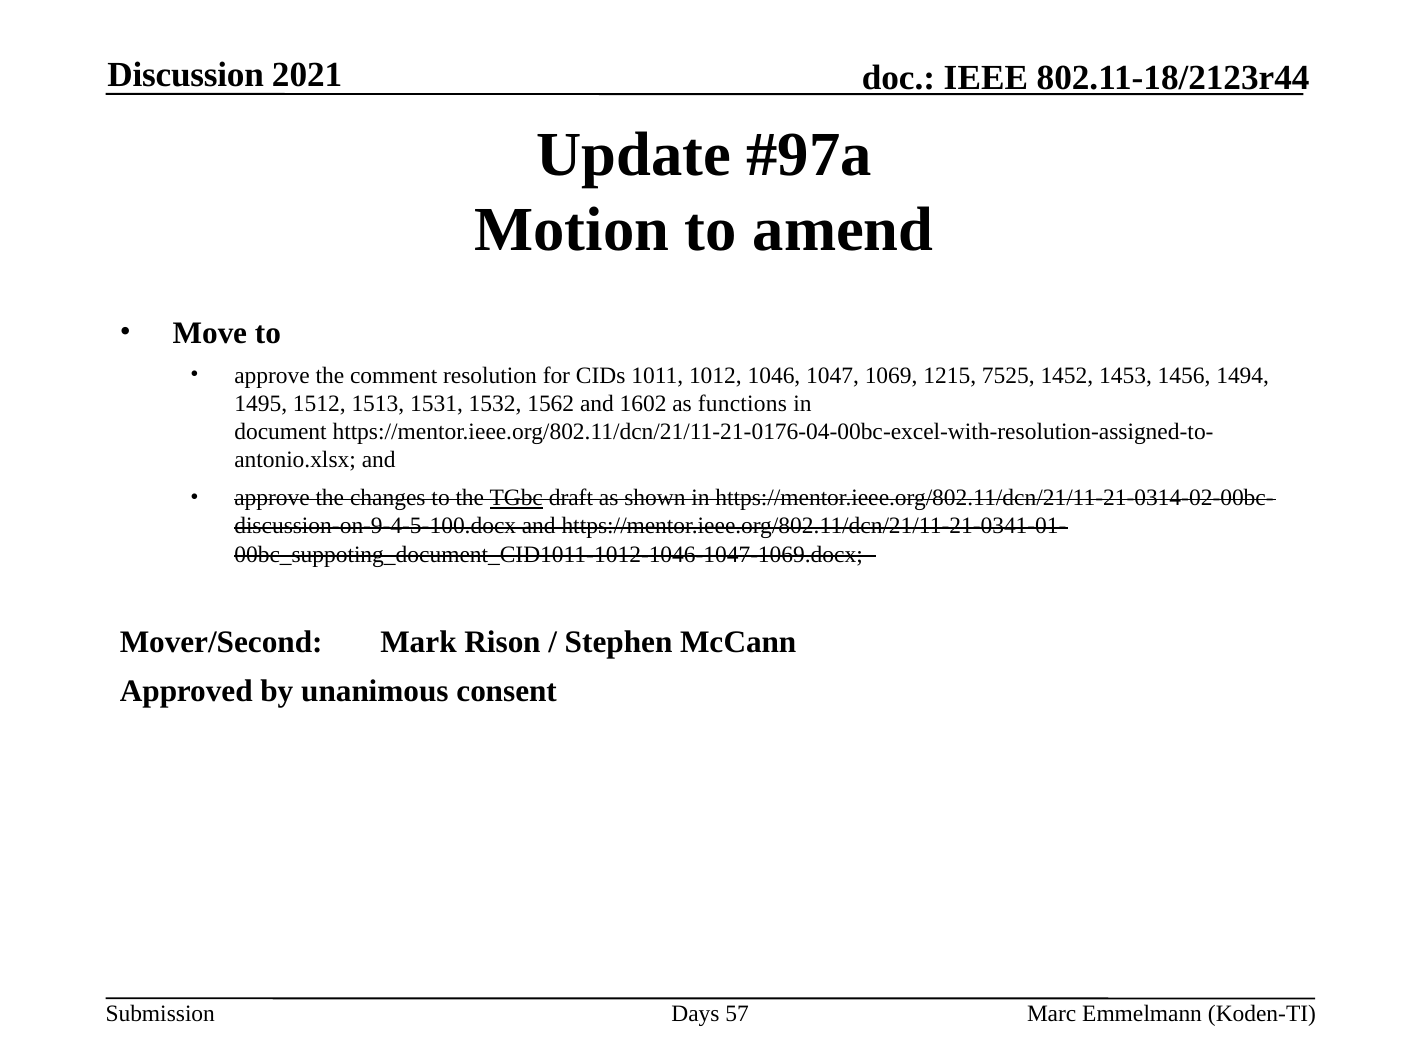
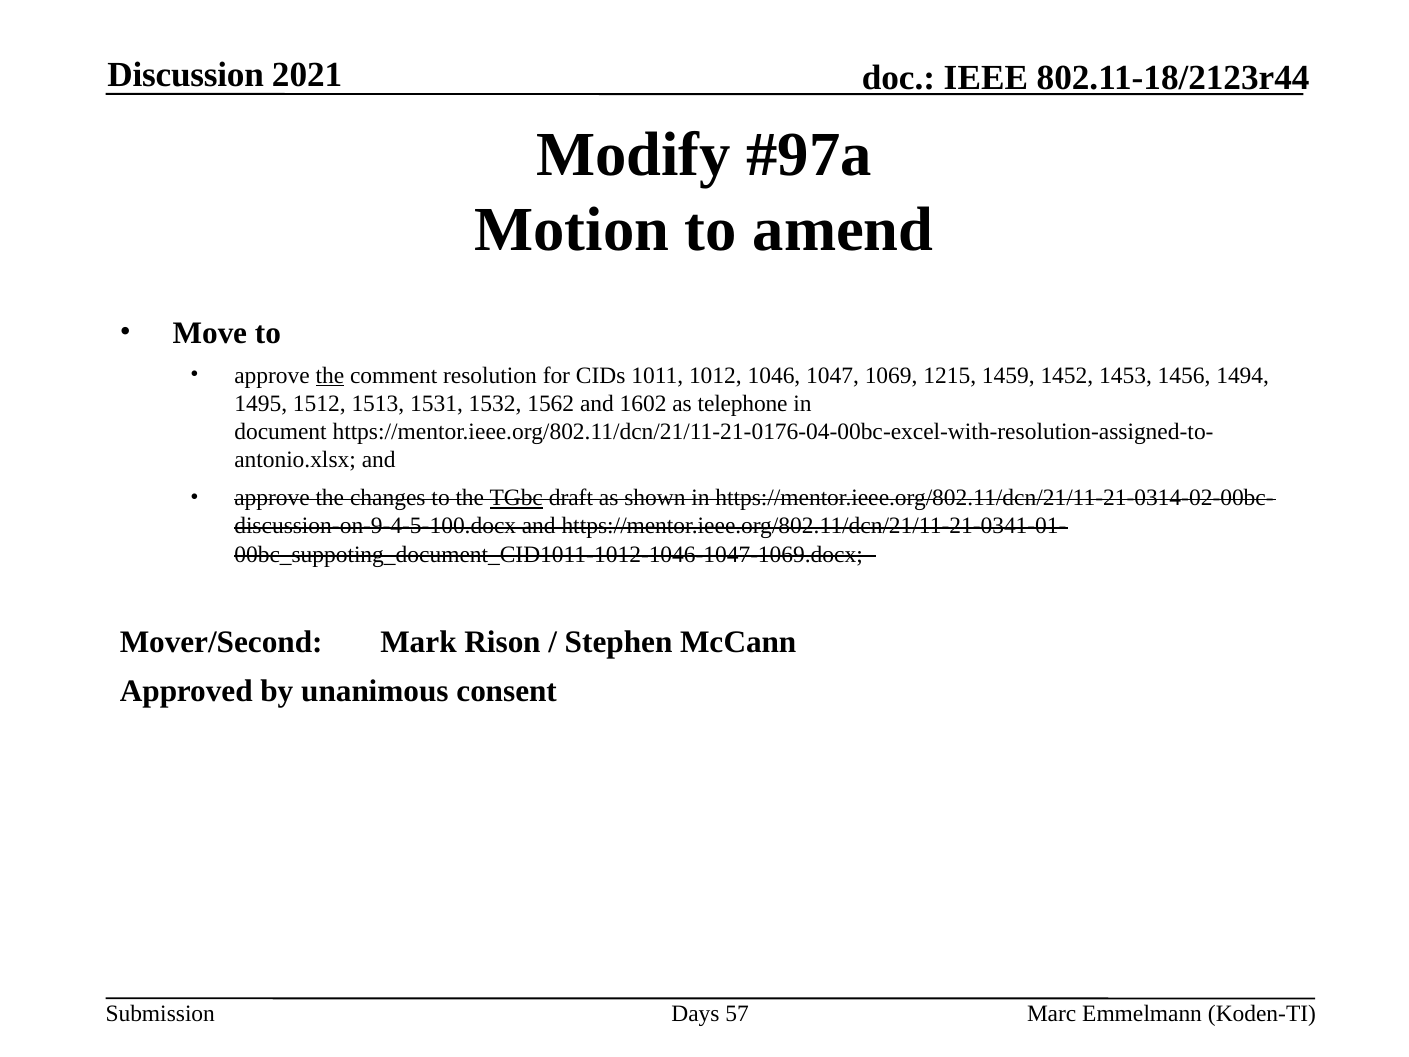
Update: Update -> Modify
the at (330, 375) underline: none -> present
7525: 7525 -> 1459
functions: functions -> telephone
